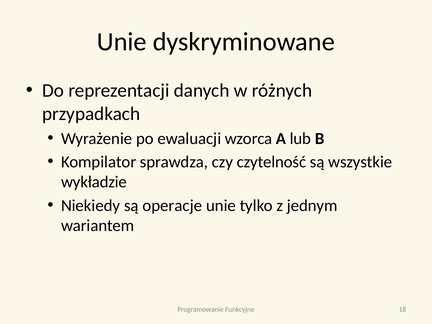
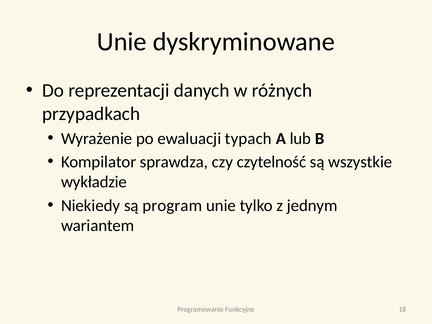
wzorca: wzorca -> typach
operacje: operacje -> program
